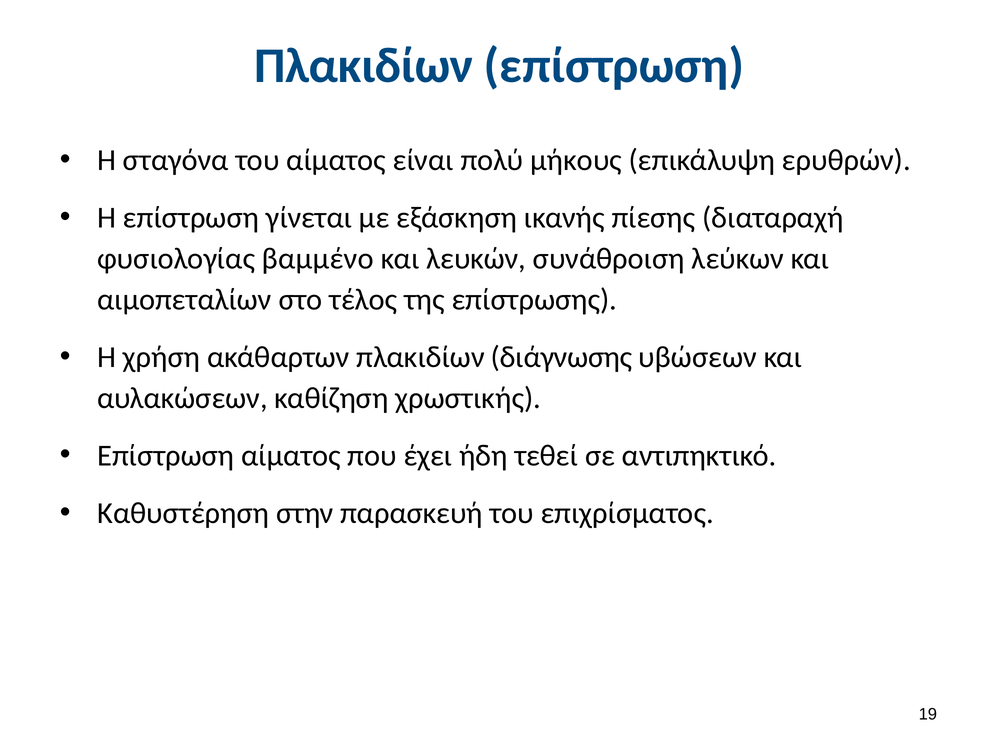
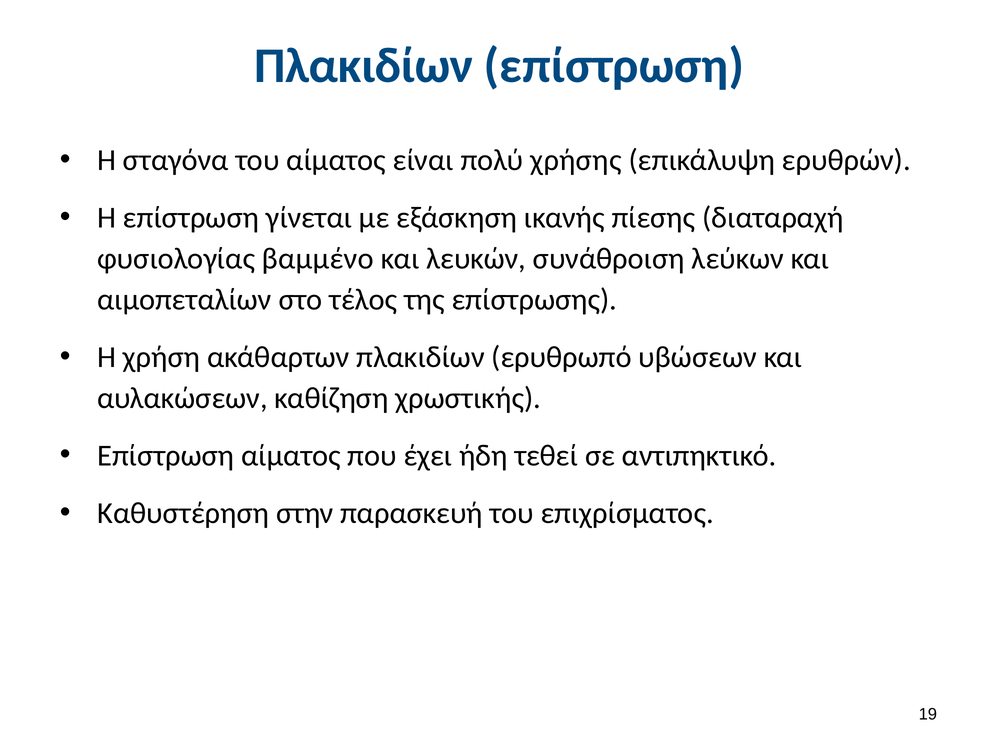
μήκους: μήκους -> χρήσης
διάγνωσης: διάγνωσης -> ερυθρωπό
